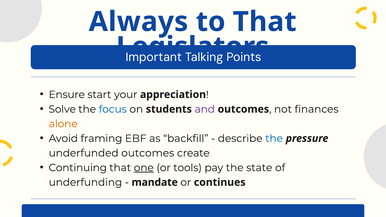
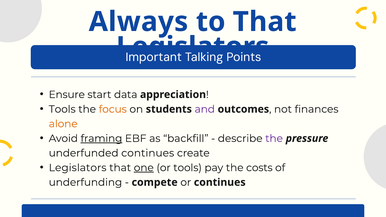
your: your -> data
Solve at (62, 109): Solve -> Tools
focus colour: blue -> orange
framing underline: none -> present
the at (274, 139) colour: blue -> purple
underfunded outcomes: outcomes -> continues
Continuing at (78, 168): Continuing -> Legislators
state: state -> costs
mandate: mandate -> compete
